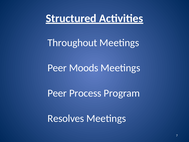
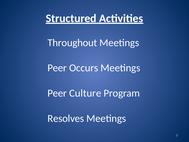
Moods: Moods -> Occurs
Process: Process -> Culture
